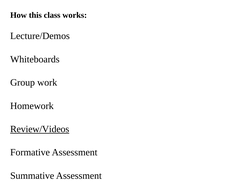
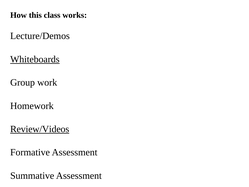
Whiteboards underline: none -> present
